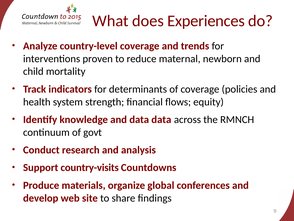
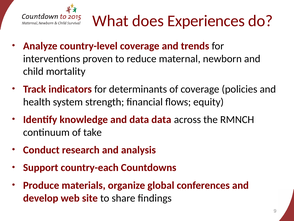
govt: govt -> take
country-visits: country-visits -> country-each
